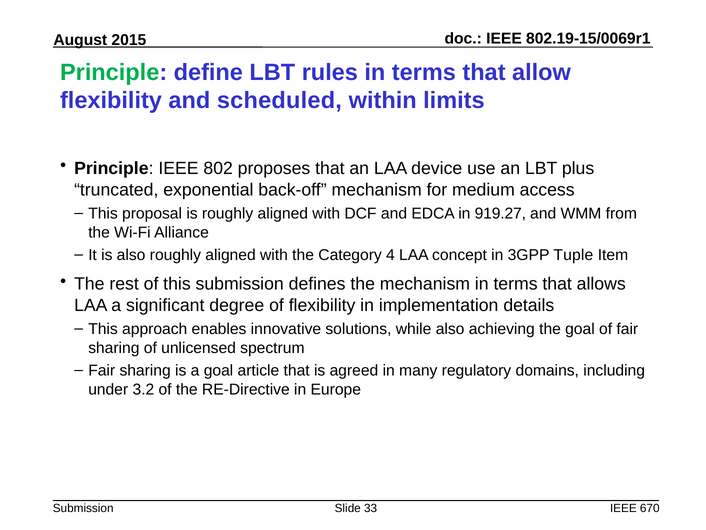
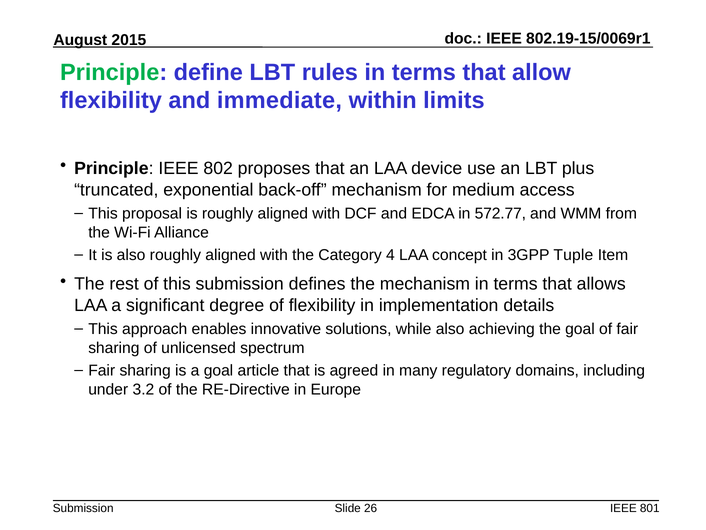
scheduled: scheduled -> immediate
919.27: 919.27 -> 572.77
33: 33 -> 26
670: 670 -> 801
